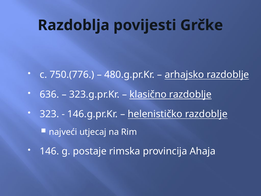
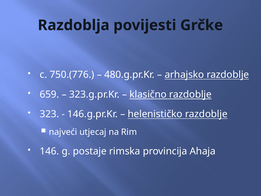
636: 636 -> 659
